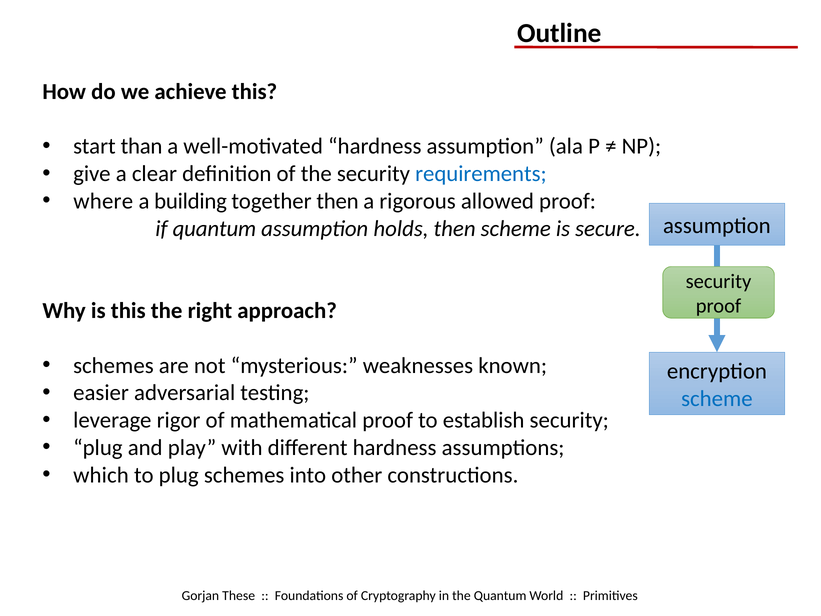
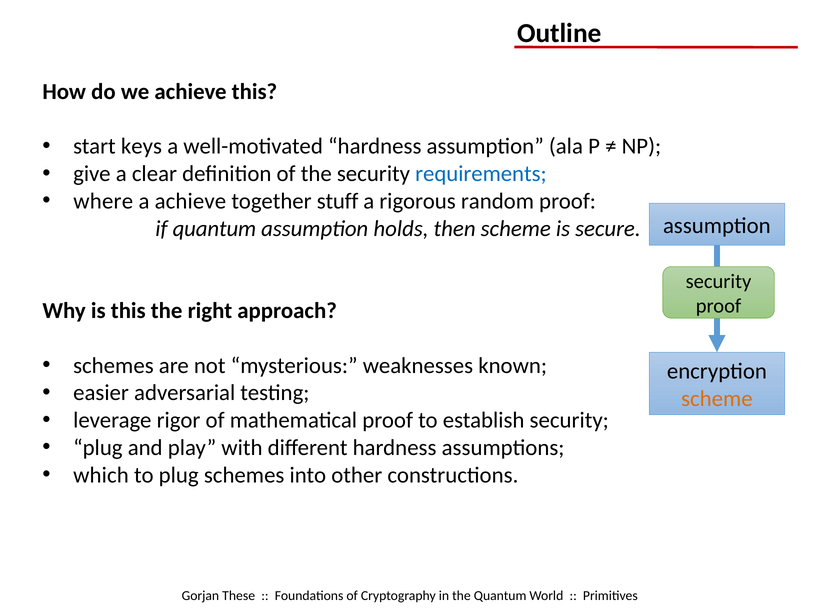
than: than -> keys
a building: building -> achieve
together then: then -> stuff
allowed: allowed -> random
scheme at (717, 399) colour: blue -> orange
